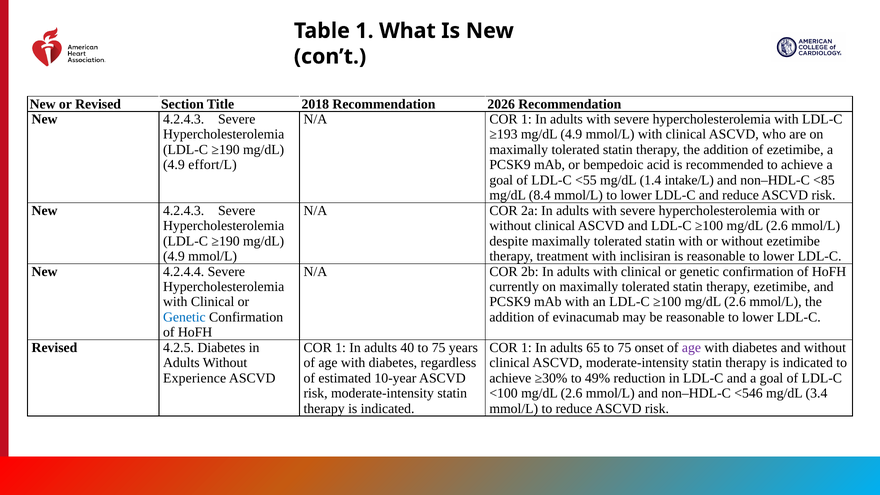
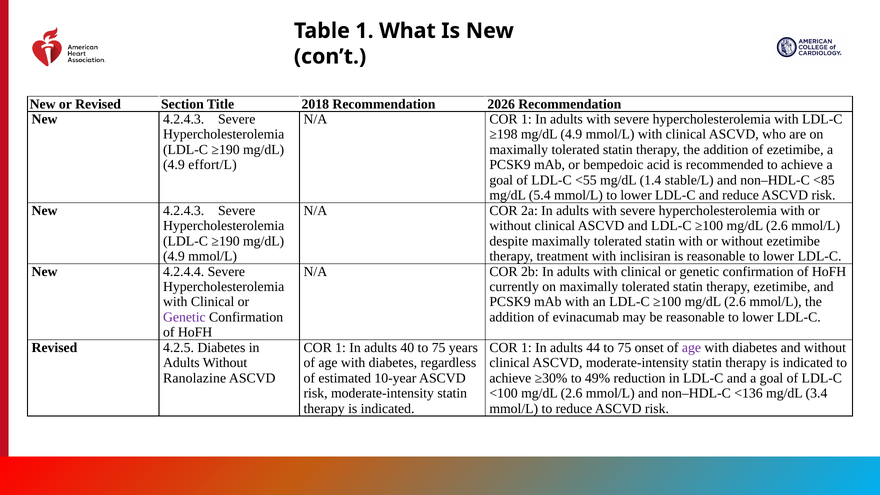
≥193: ≥193 -> ≥198
intake/L: intake/L -> stable/L
8.4: 8.4 -> 5.4
Genetic at (184, 317) colour: blue -> purple
65: 65 -> 44
Experience: Experience -> Ranolazine
<546: <546 -> <136
